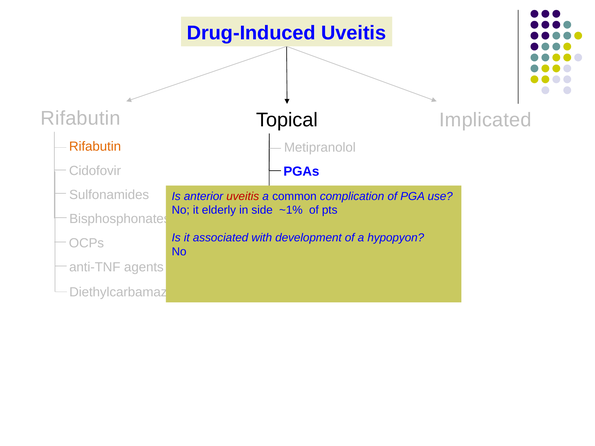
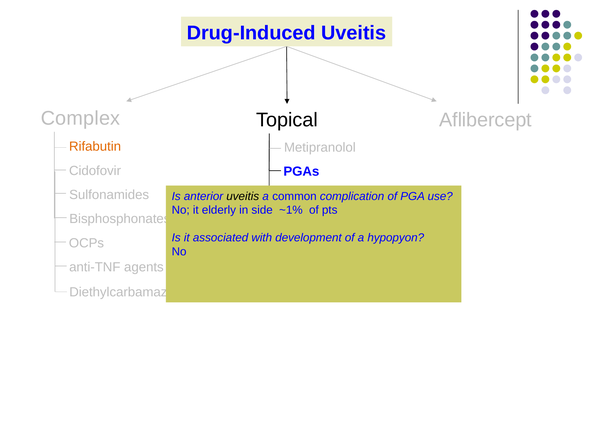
Rifabutin at (80, 118): Rifabutin -> Complex
Implicated: Implicated -> Aflibercept
uveitis at (243, 196) colour: red -> black
